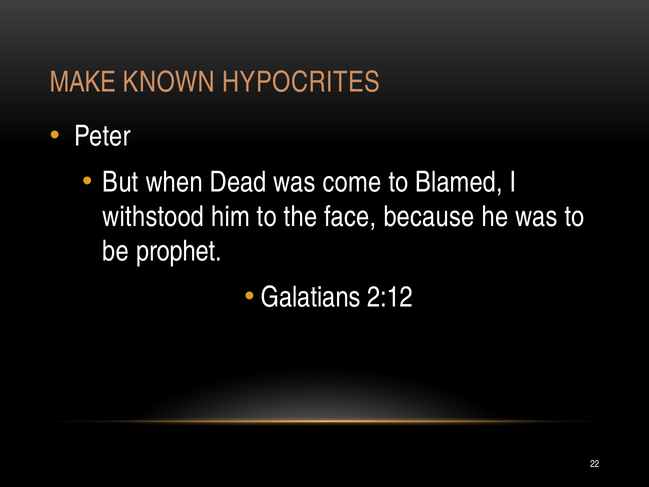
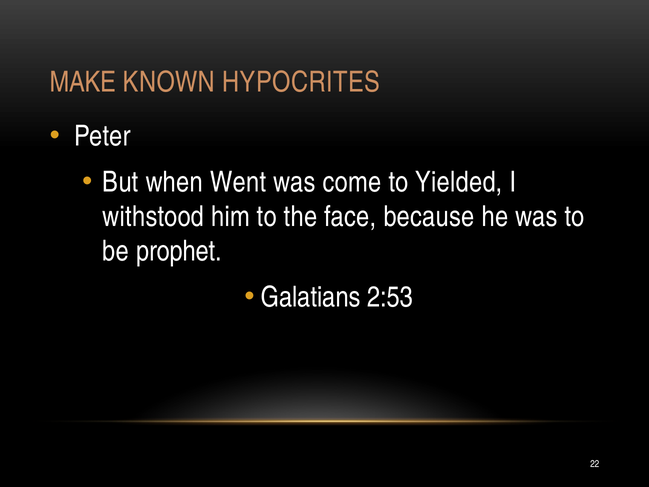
Dead: Dead -> Went
Blamed: Blamed -> Yielded
2:12: 2:12 -> 2:53
